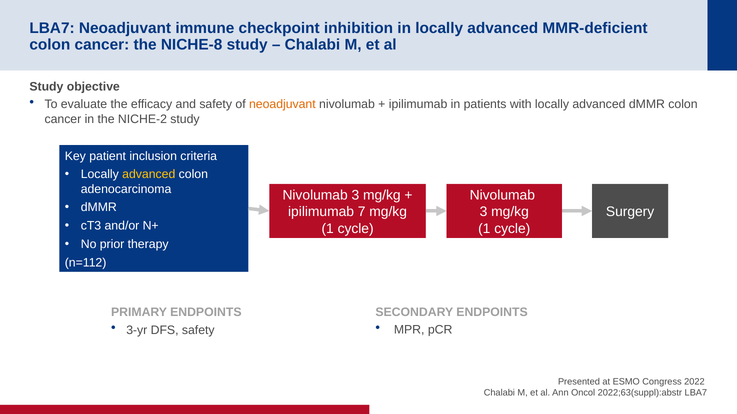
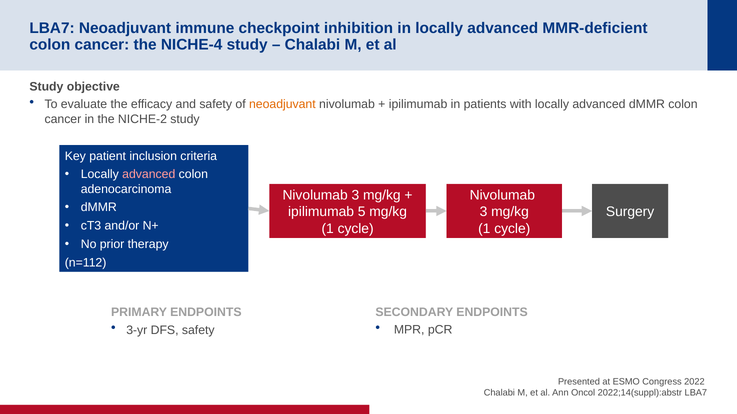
NICHE-8: NICHE-8 -> NICHE-4
advanced at (149, 175) colour: yellow -> pink
7: 7 -> 5
2022;63(suppl):abstr: 2022;63(suppl):abstr -> 2022;14(suppl):abstr
